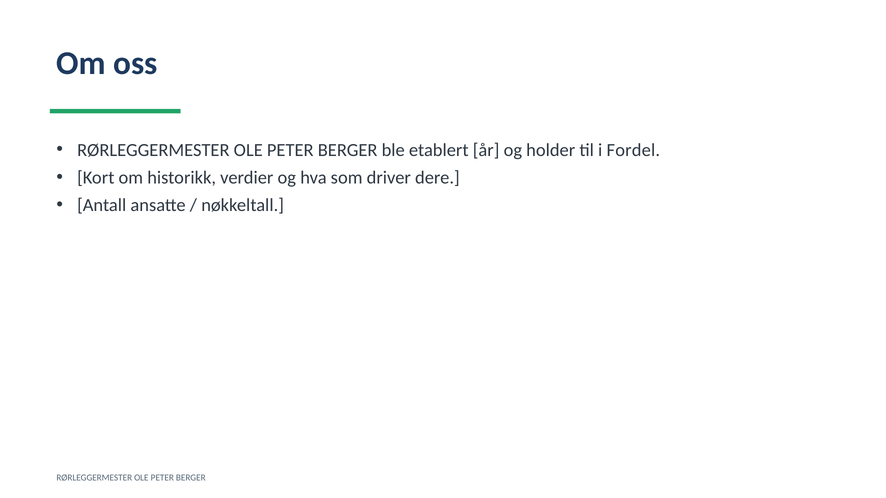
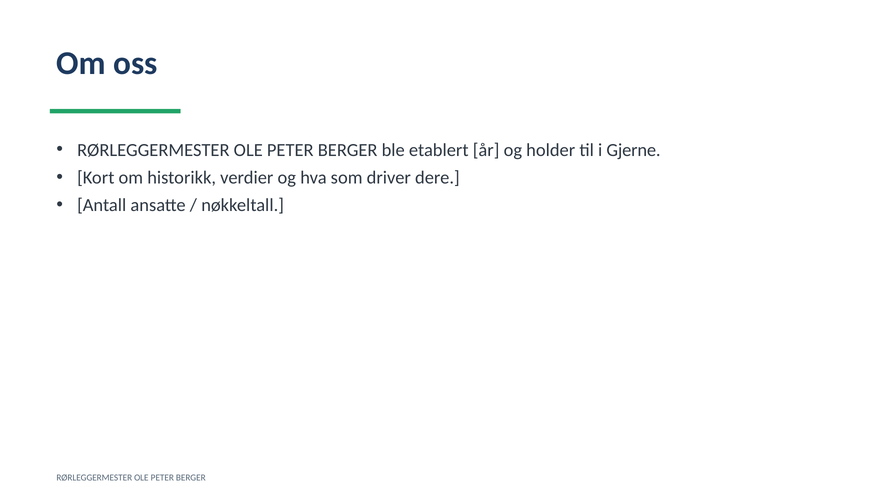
Fordel: Fordel -> Gjerne
